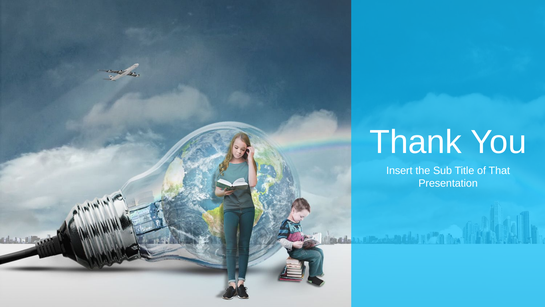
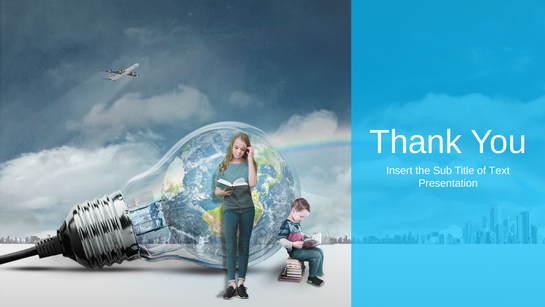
That: That -> Text
